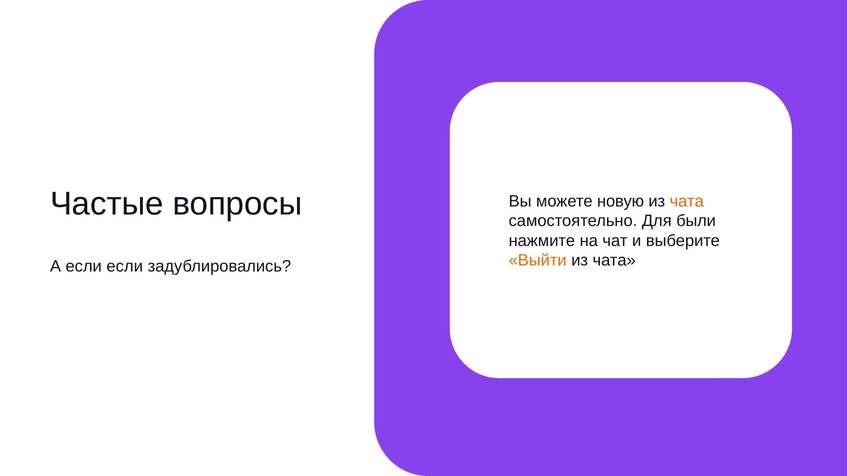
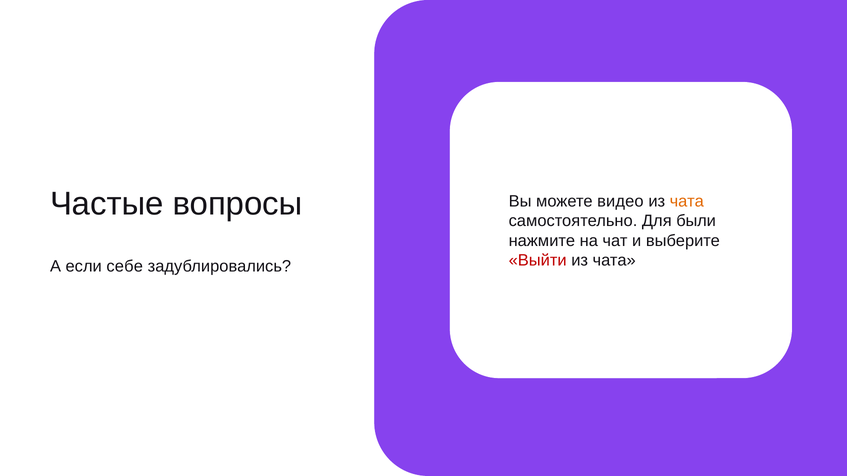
новую: новую -> видео
Выйти colour: orange -> red
если если: если -> себе
